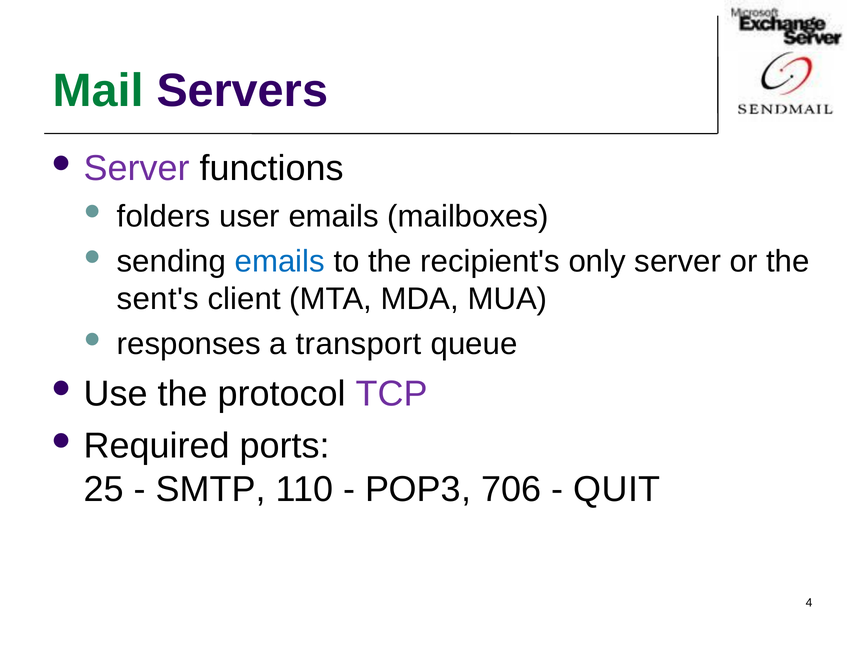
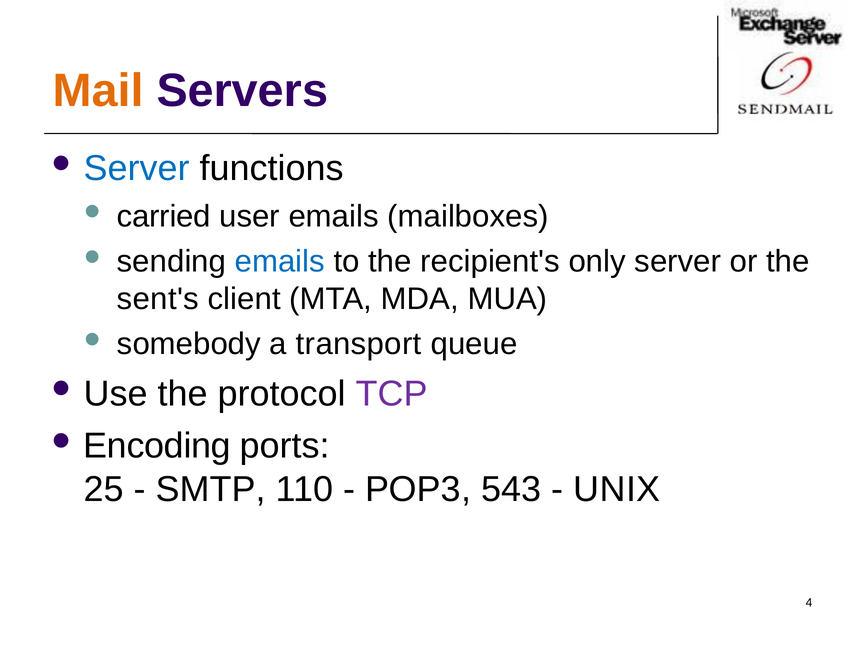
Mail colour: green -> orange
Server at (137, 169) colour: purple -> blue
folders: folders -> carried
responses: responses -> somebody
Required: Required -> Encoding
706: 706 -> 543
QUIT: QUIT -> UNIX
